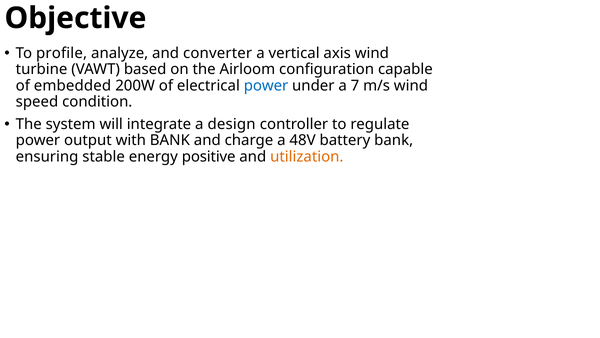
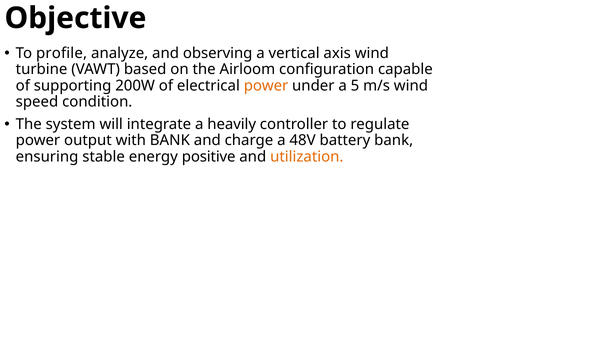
converter: converter -> observing
embedded: embedded -> supporting
power at (266, 85) colour: blue -> orange
7: 7 -> 5
design: design -> heavily
